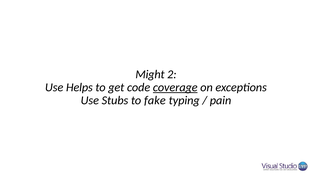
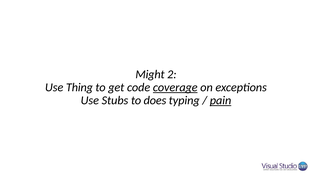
Helps: Helps -> Thing
fake: fake -> does
pain underline: none -> present
